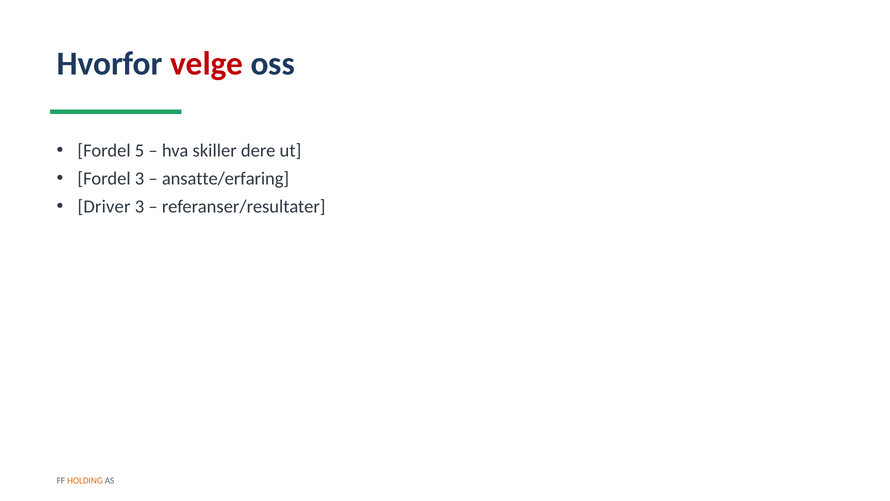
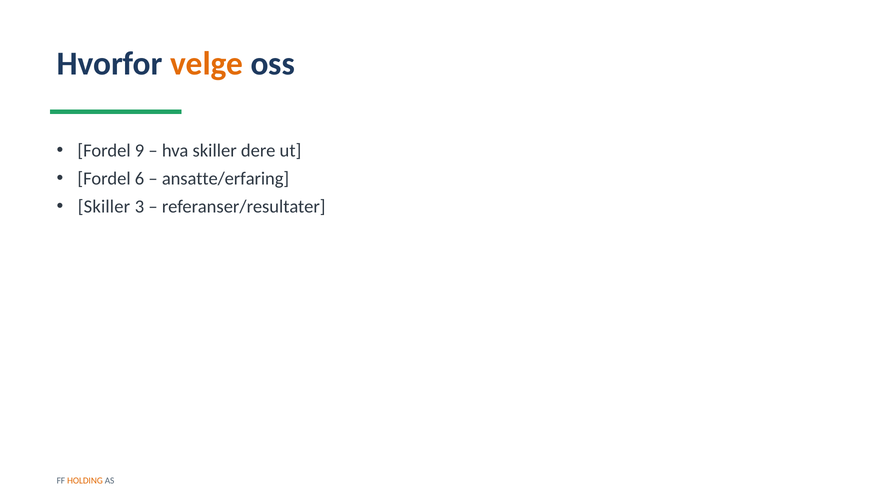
velge colour: red -> orange
5: 5 -> 9
Fordel 3: 3 -> 6
Driver at (104, 206): Driver -> Skiller
